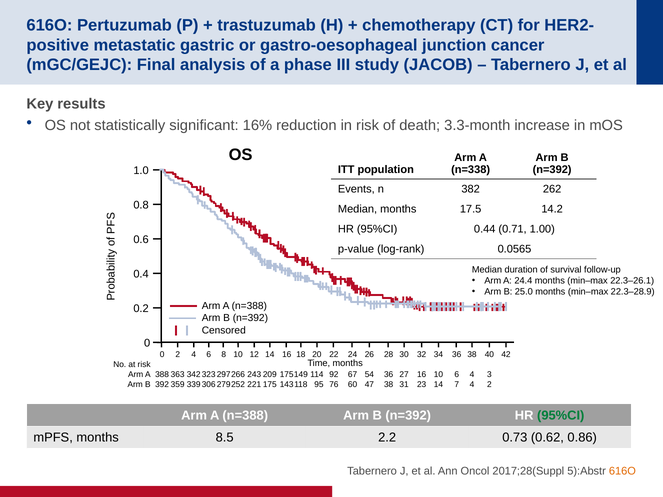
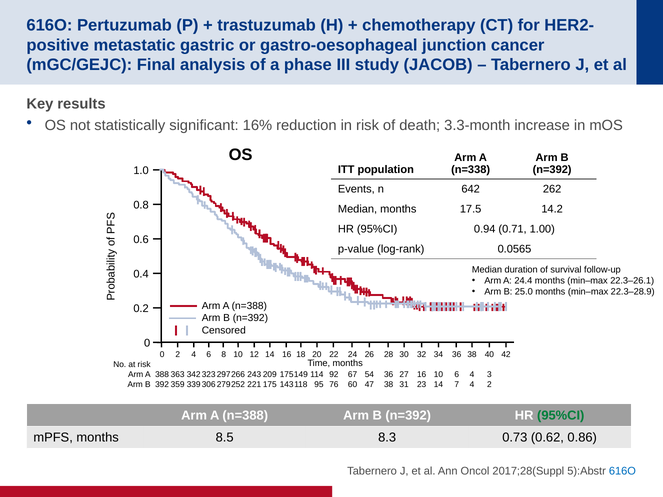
382: 382 -> 642
0.44: 0.44 -> 0.94
2.2: 2.2 -> 8.3
616O at (622, 471) colour: orange -> blue
